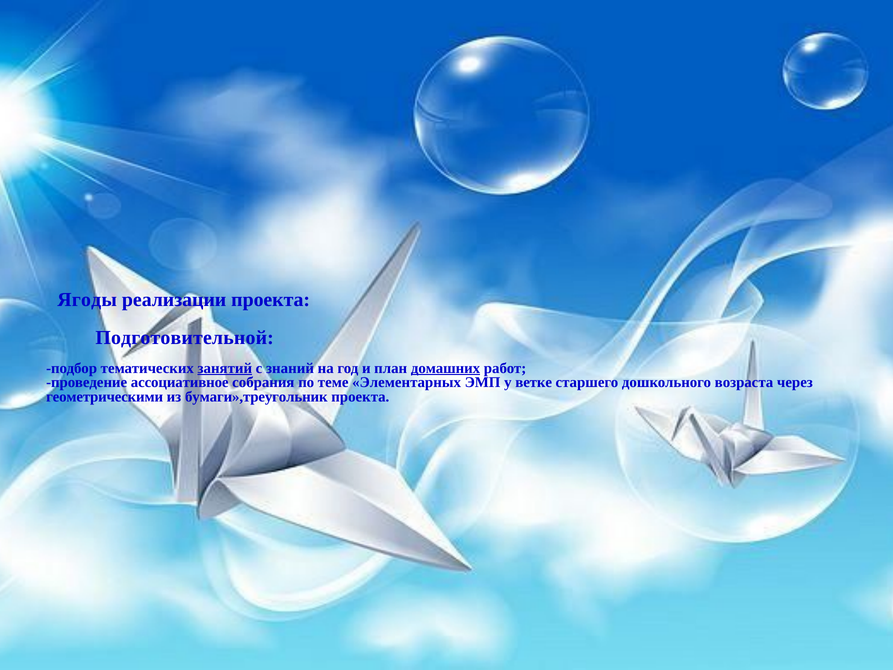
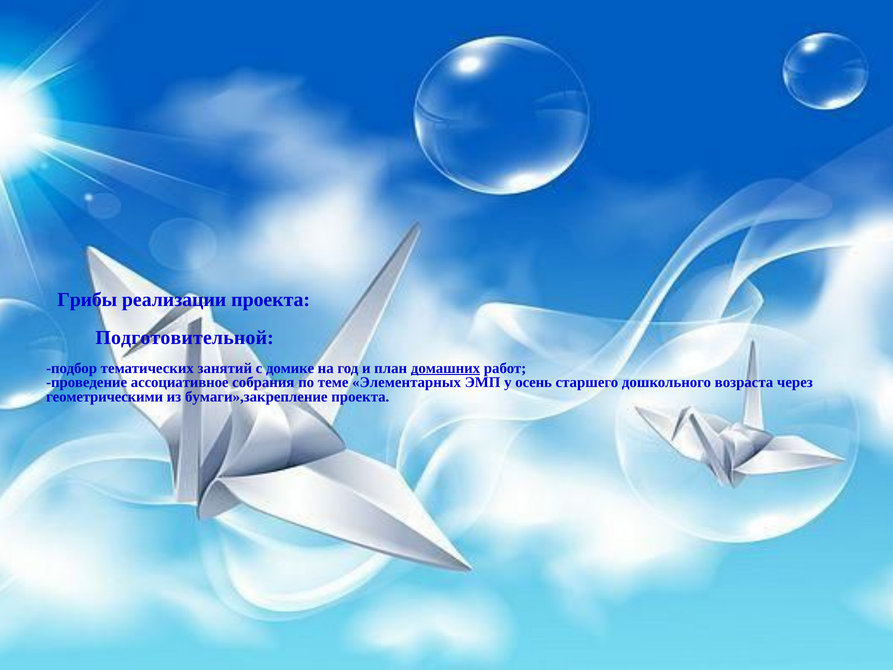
Ягоды: Ягоды -> Грибы
занятий underline: present -> none
знаний: знаний -> домике
ветке: ветке -> осень
бумаги»,треугольник: бумаги»,треугольник -> бумаги»,закрепление
